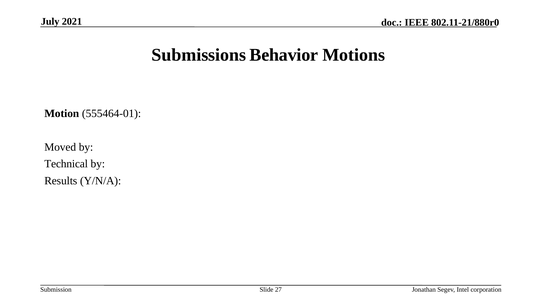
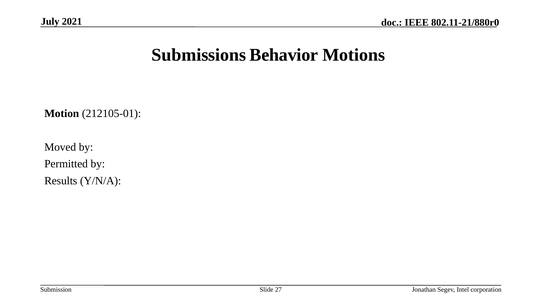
555464-01: 555464-01 -> 212105-01
Technical: Technical -> Permitted
